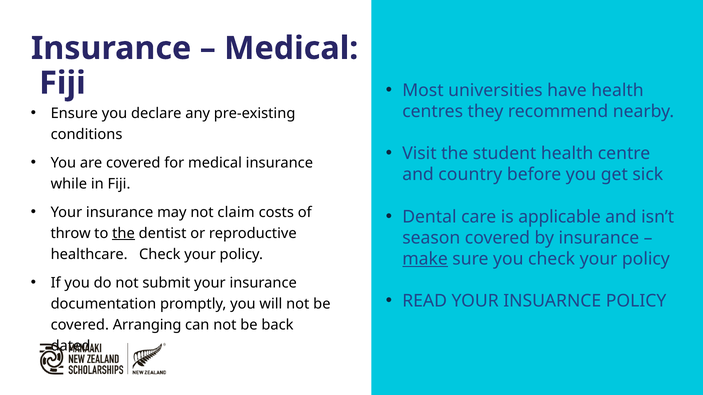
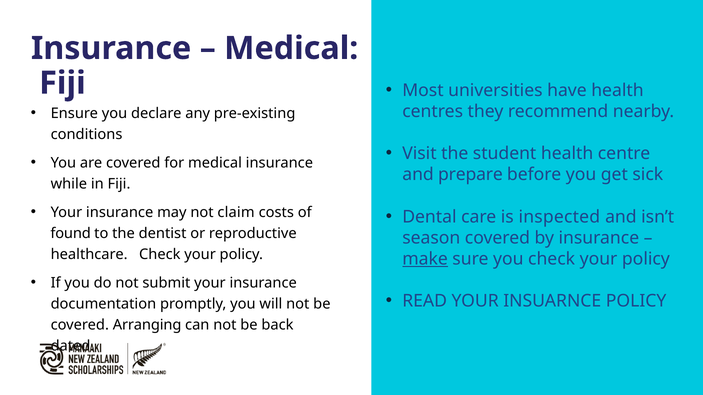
country: country -> prepare
applicable: applicable -> inspected
throw: throw -> found
the at (123, 234) underline: present -> none
